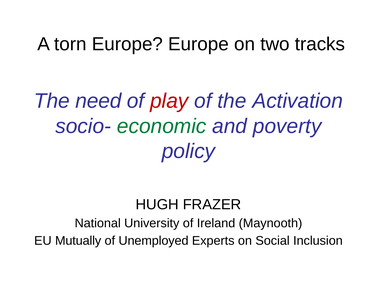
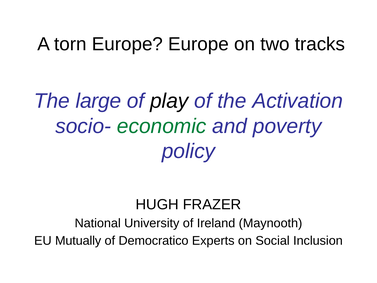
need: need -> large
play colour: red -> black
Unemployed: Unemployed -> Democratico
